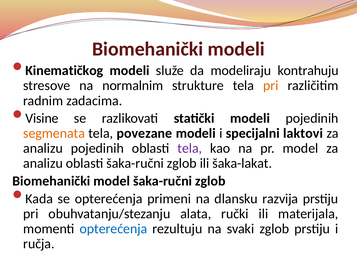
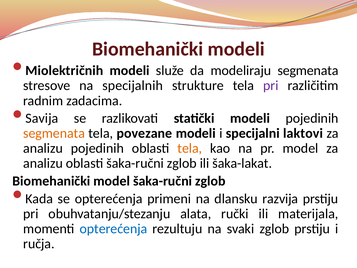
Kinematičkog: Kinematičkog -> Miolektričnih
modeliraju kontrahuju: kontrahuju -> segmenata
normalnim: normalnim -> specijalnih
pri at (271, 86) colour: orange -> purple
Visine: Visine -> Savija
tela at (190, 148) colour: purple -> orange
